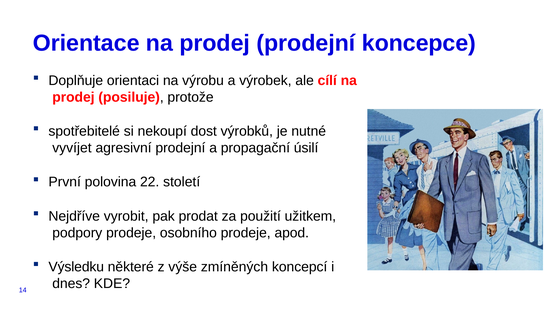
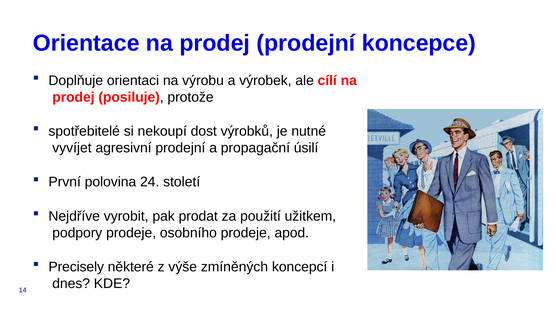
22: 22 -> 24
Výsledku: Výsledku -> Precisely
